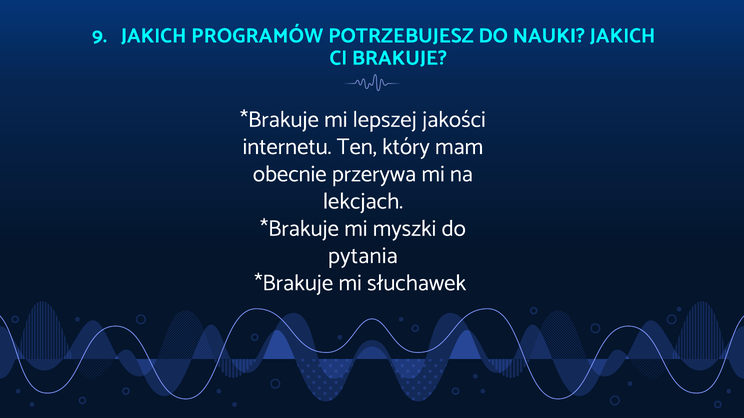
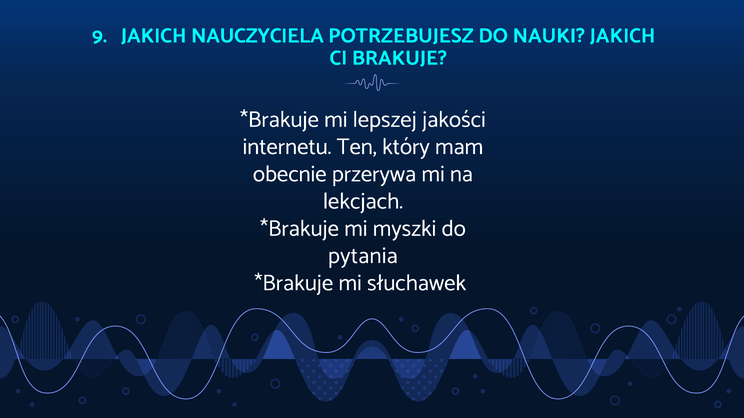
PROGRAMÓW: PROGRAMÓW -> NAUCZYCIELA
